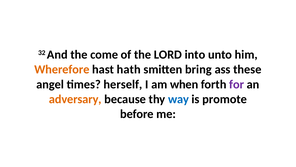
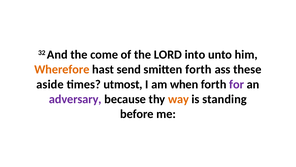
hath: hath -> send
smitten bring: bring -> forth
angel: angel -> aside
herself: herself -> utmost
adversary colour: orange -> purple
way colour: blue -> orange
promote: promote -> standing
